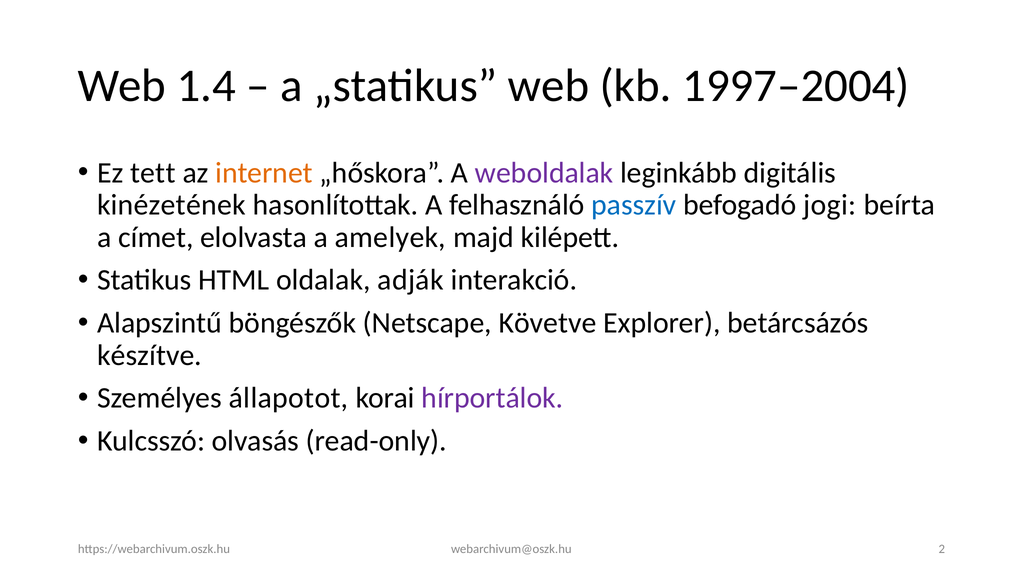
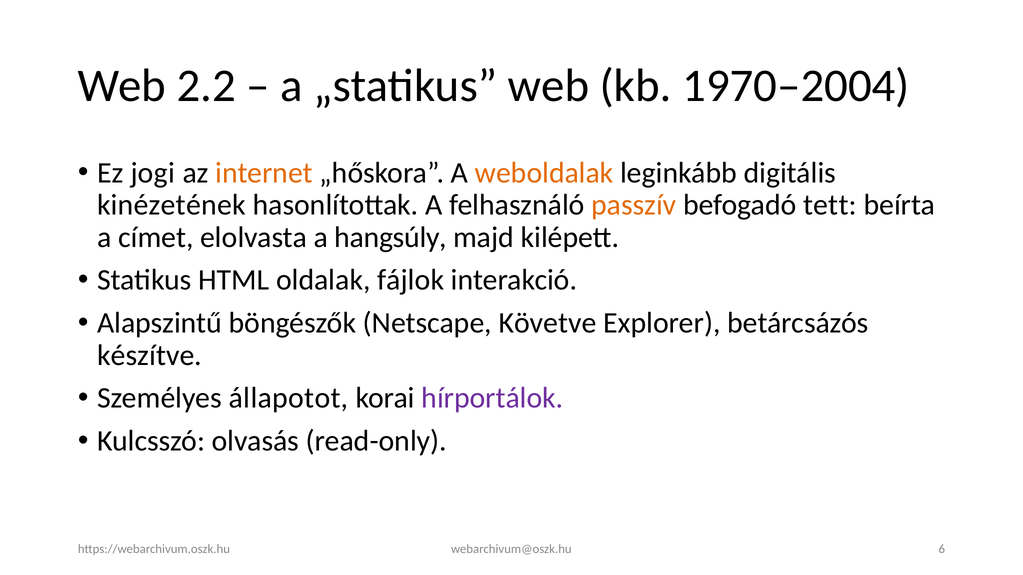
1.4: 1.4 -> 2.2
1997–2004: 1997–2004 -> 1970–2004
tett: tett -> jogi
weboldalak colour: purple -> orange
passzív colour: blue -> orange
jogi: jogi -> tett
amelyek: amelyek -> hangsúly
adják: adják -> fájlok
2: 2 -> 6
